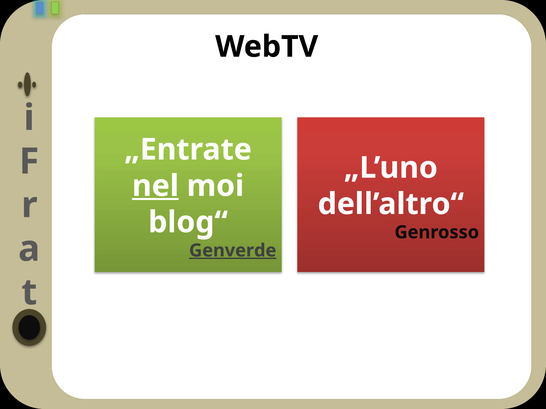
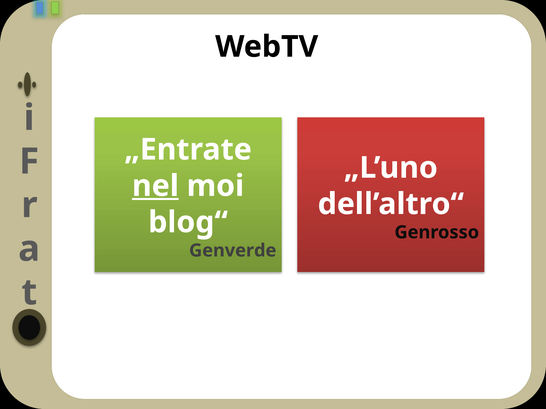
Genverde underline: present -> none
